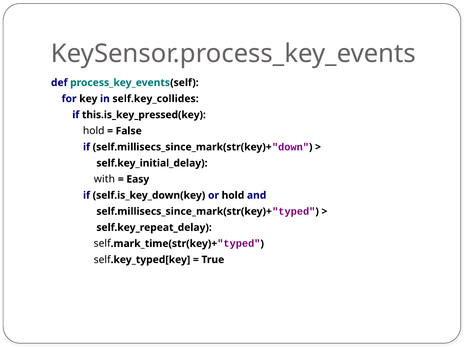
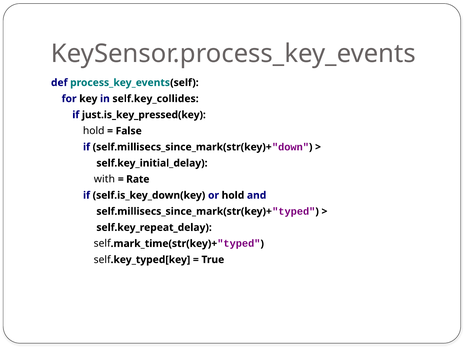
this.is_key_pressed(key: this.is_key_pressed(key -> just.is_key_pressed(key
Easy: Easy -> Rate
